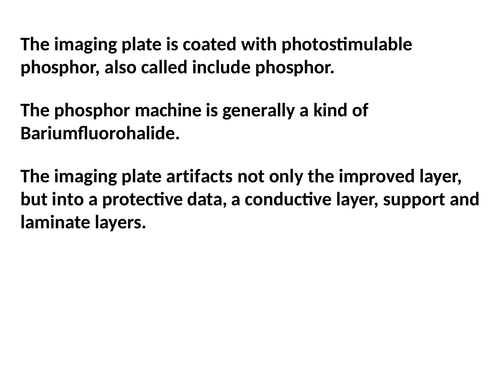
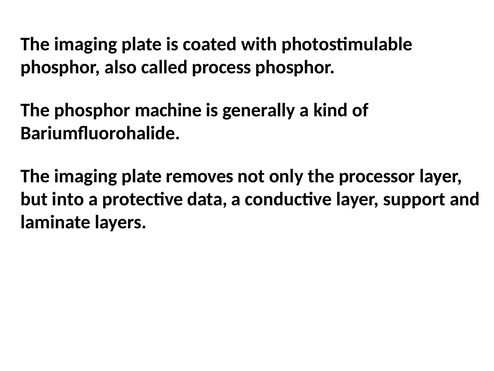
include: include -> process
artifacts: artifacts -> removes
improved: improved -> processor
